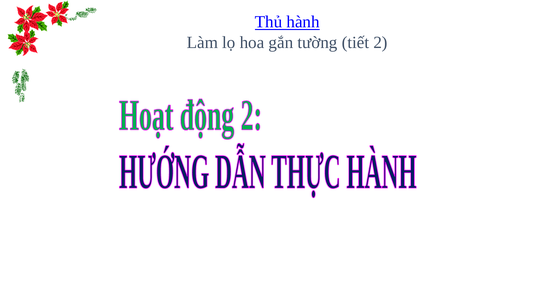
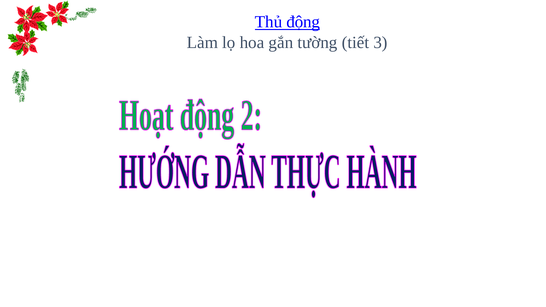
hành: hành -> động
2: 2 -> 3
